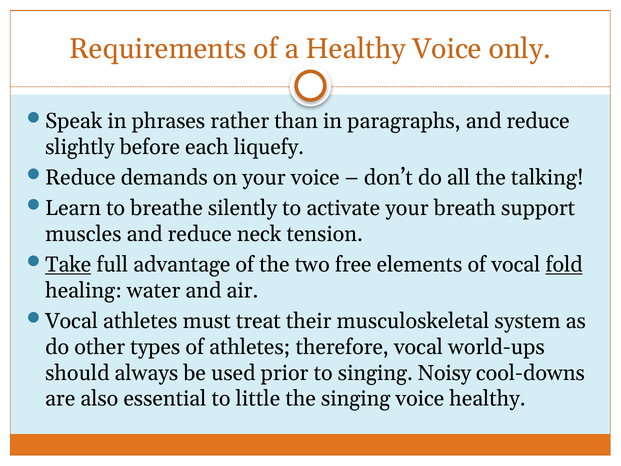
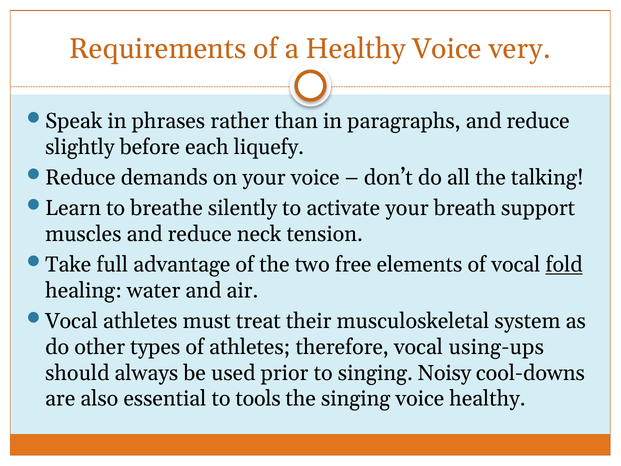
only: only -> very
Take underline: present -> none
world-ups: world-ups -> using-ups
little: little -> tools
